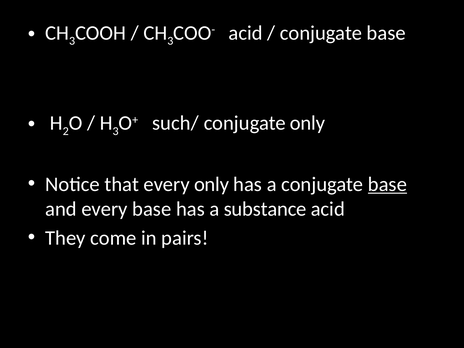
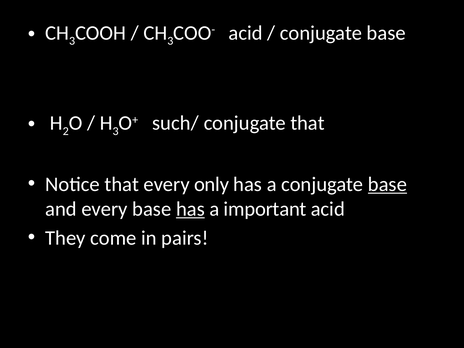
conjugate only: only -> that
has at (190, 209) underline: none -> present
substance: substance -> important
